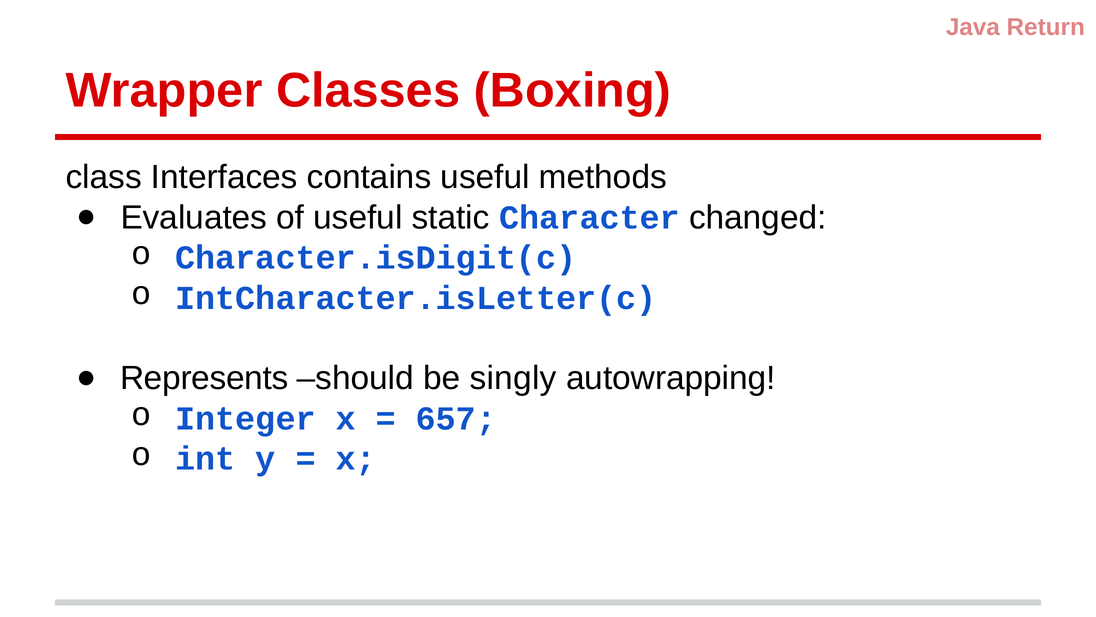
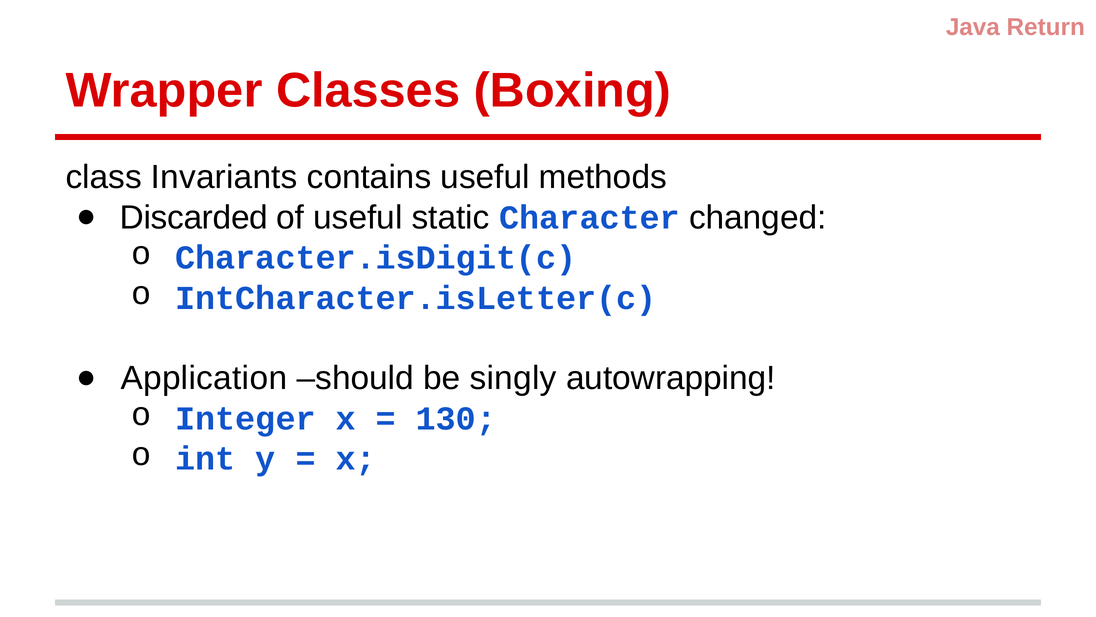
Interfaces: Interfaces -> Invariants
Evaluates: Evaluates -> Discarded
Represents: Represents -> Application
657: 657 -> 130
